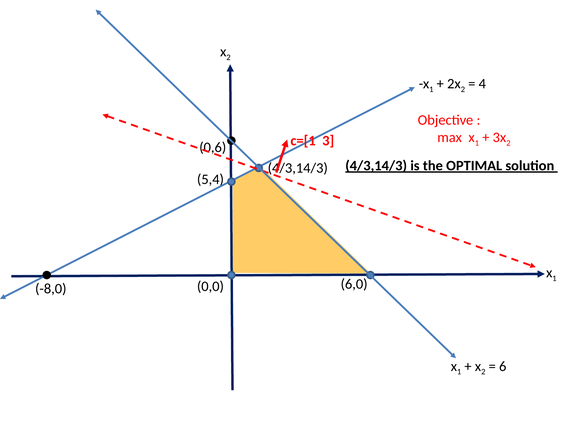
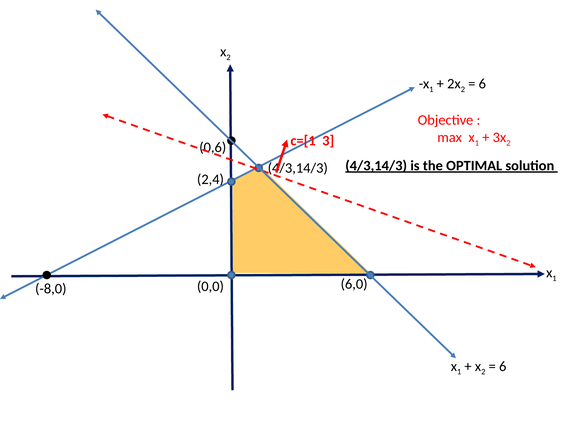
4 at (482, 84): 4 -> 6
5,4: 5,4 -> 2,4
